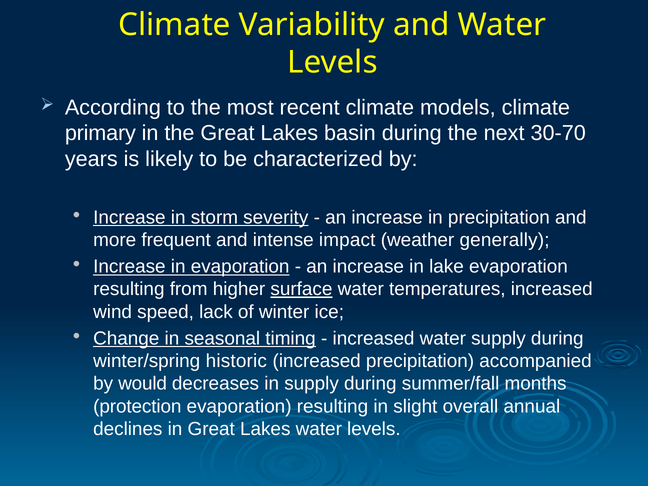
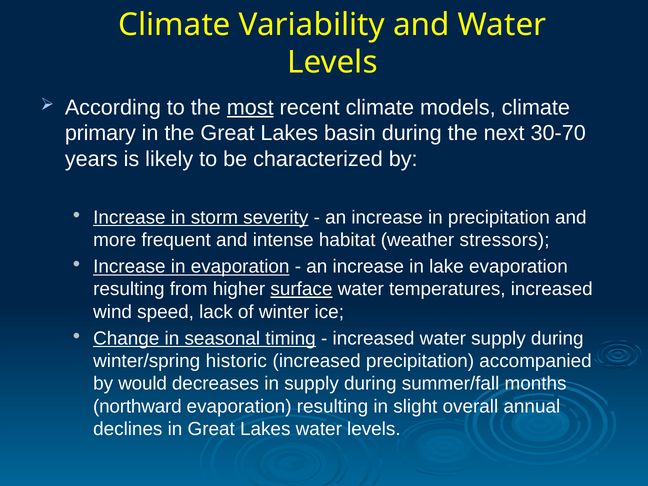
most underline: none -> present
impact: impact -> habitat
generally: generally -> stressors
protection: protection -> northward
